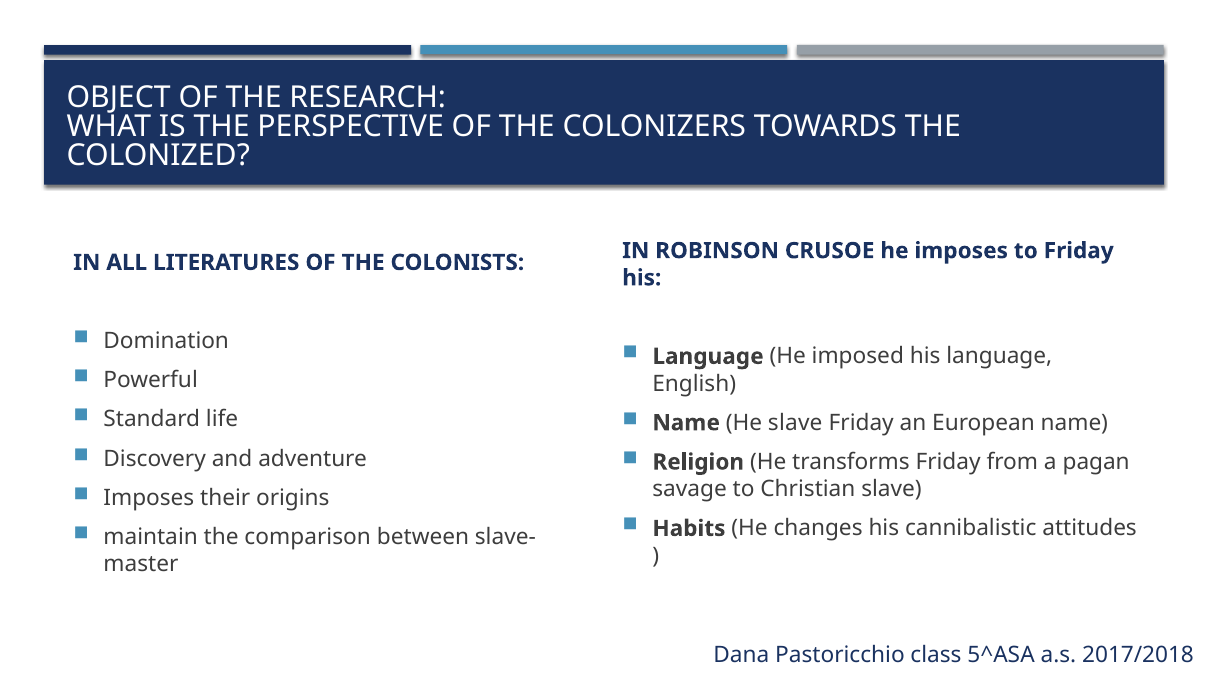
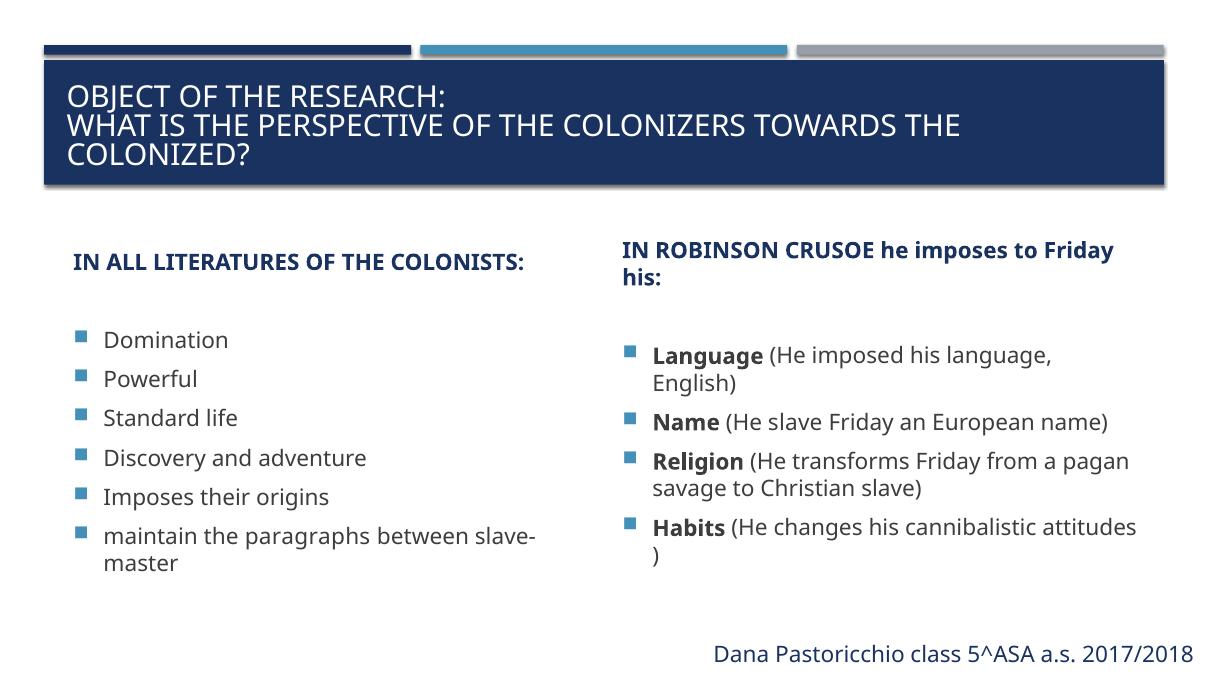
comparison: comparison -> paragraphs
